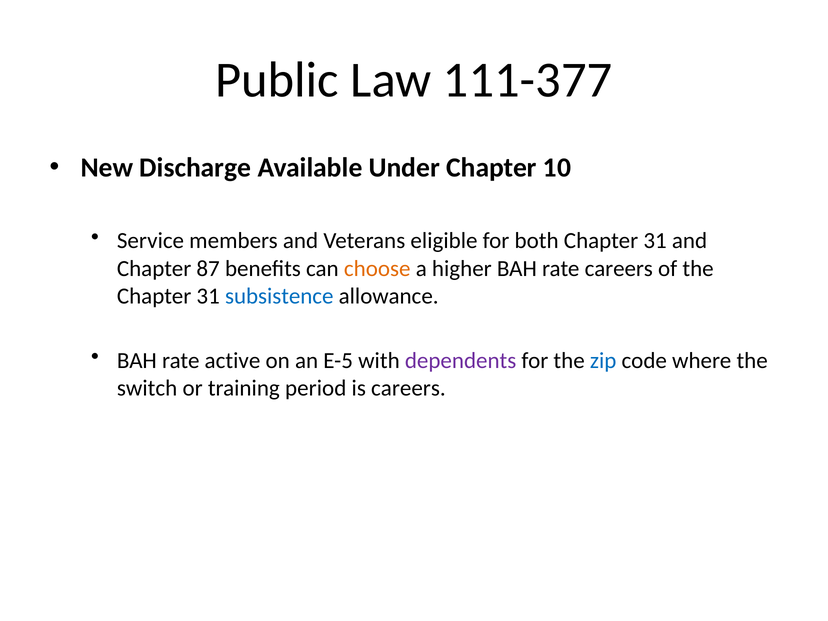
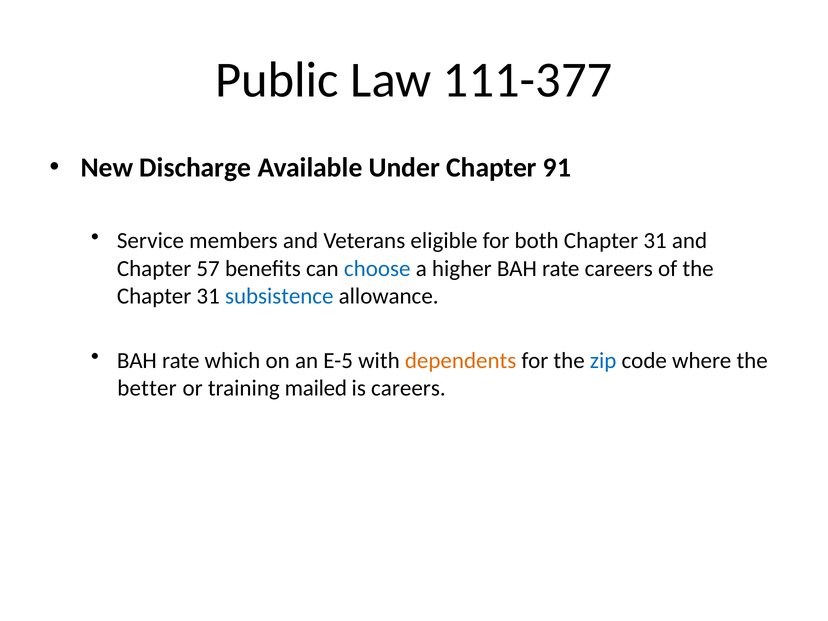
10: 10 -> 91
87: 87 -> 57
choose colour: orange -> blue
active: active -> which
dependents colour: purple -> orange
switch: switch -> better
period: period -> mailed
